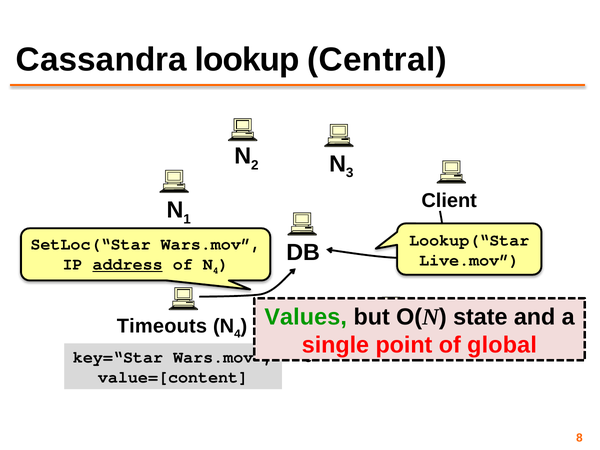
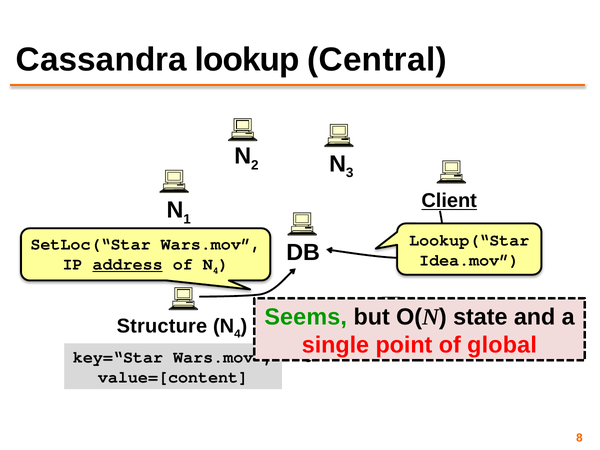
Client underline: none -> present
Live.mov: Live.mov -> Idea.mov
Values: Values -> Seems
Timeouts: Timeouts -> Structure
